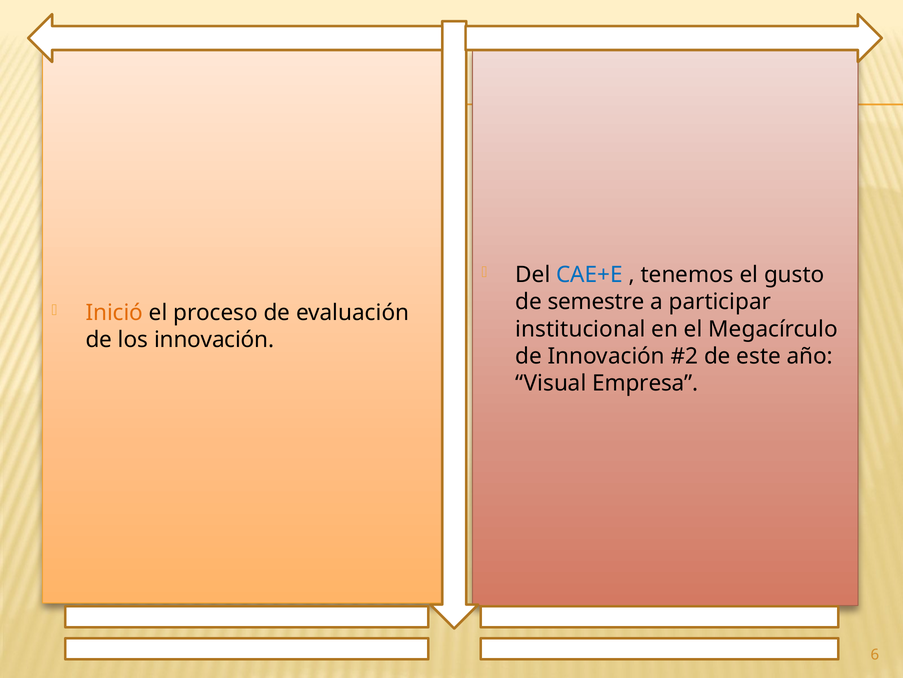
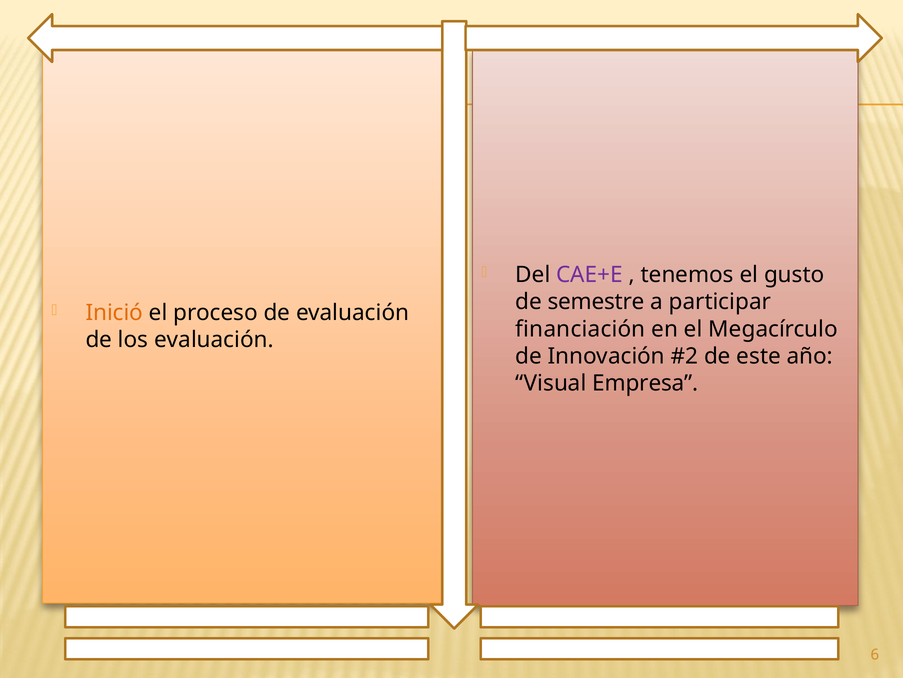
CAE+E colour: blue -> purple
institucional: institucional -> financiación
los innovación: innovación -> evaluación
